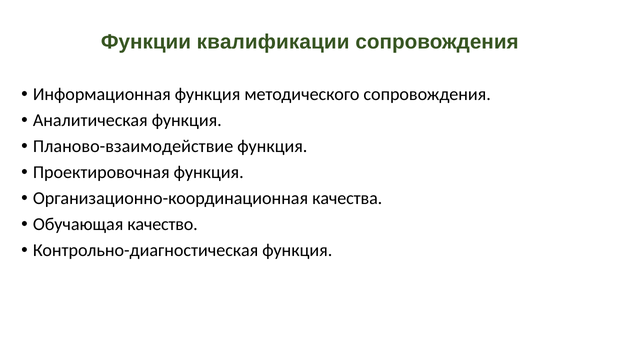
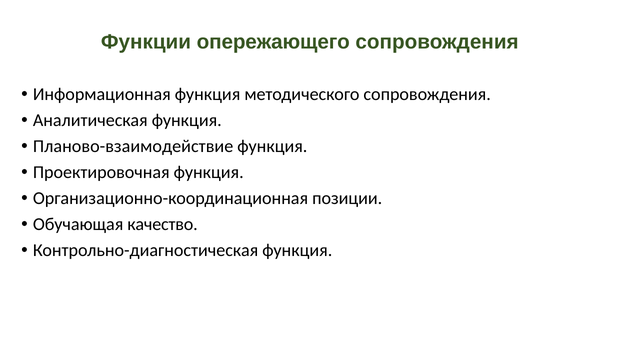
квалификации: квалификации -> опережающего
качества: качества -> позиции
